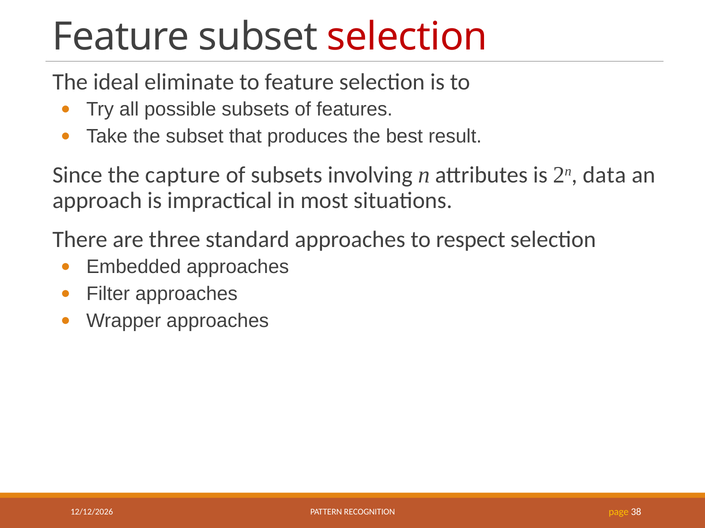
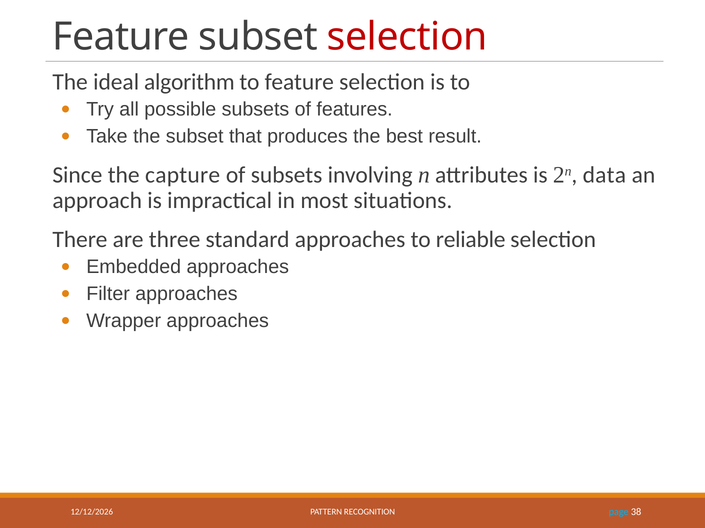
eliminate: eliminate -> algorithm
respect: respect -> reliable
page colour: yellow -> light blue
